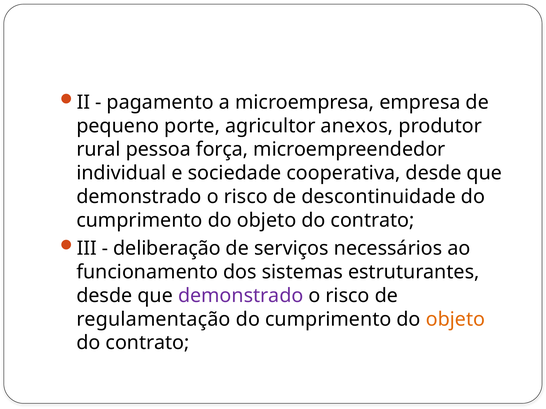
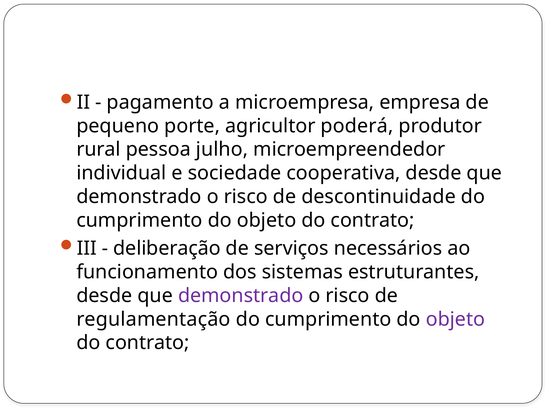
anexos: anexos -> poderá
força: força -> julho
objeto at (455, 320) colour: orange -> purple
